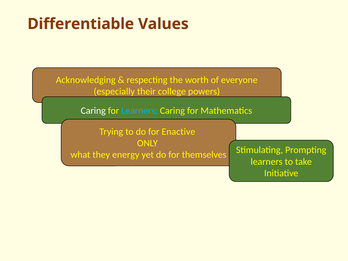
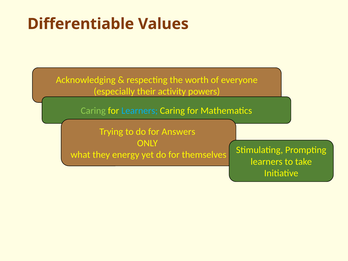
college: college -> activity
Caring at (93, 111) colour: white -> light green
Enactive: Enactive -> Answers
